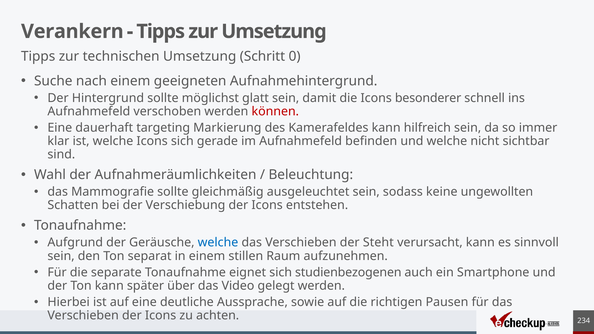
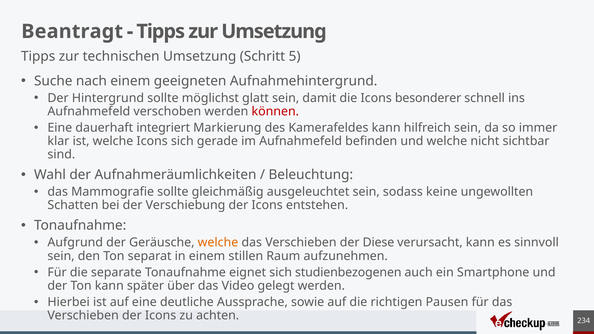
Verankern: Verankern -> Beantragt
0: 0 -> 5
targeting: targeting -> integriert
welche at (218, 243) colour: blue -> orange
Steht: Steht -> Diese
